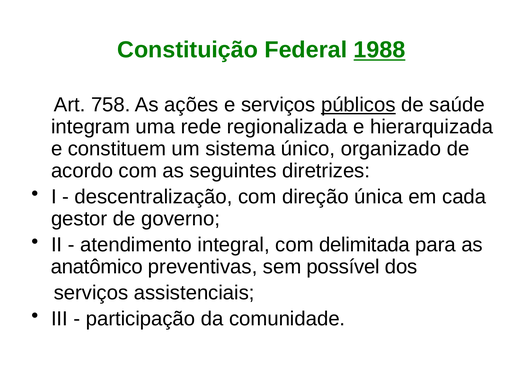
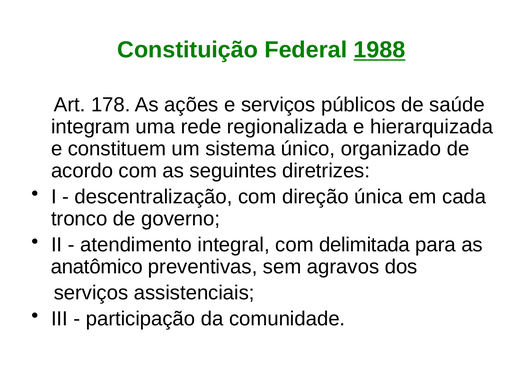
758: 758 -> 178
públicos underline: present -> none
gestor: gestor -> tronco
possível: possível -> agravos
